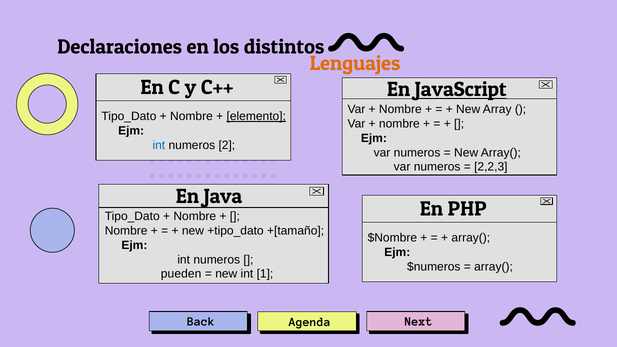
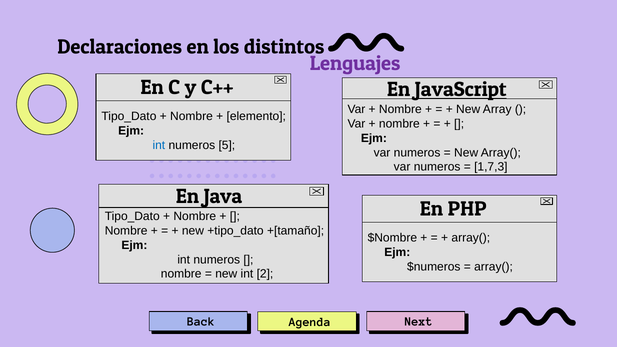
Lenguajes colour: orange -> purple
elemento underline: present -> none
2: 2 -> 5
2,2,3: 2,2,3 -> 1,7,3
pueden at (181, 274): pueden -> nombre
1: 1 -> 2
